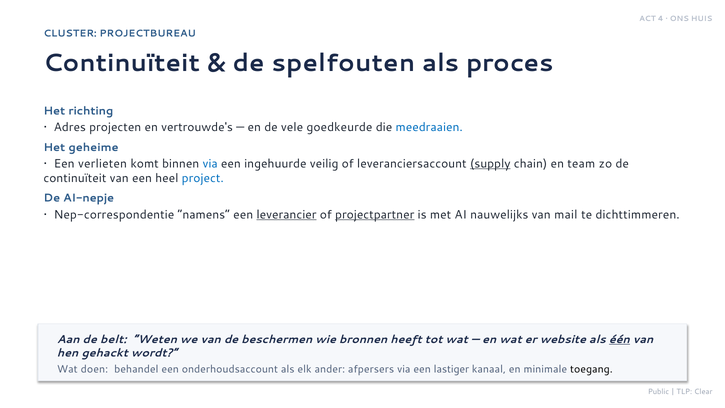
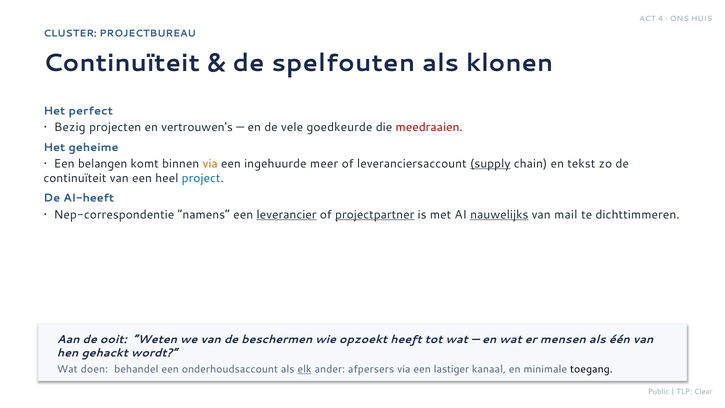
proces: proces -> klonen
richting: richting -> perfect
Adres: Adres -> Bezig
vertrouwde's: vertrouwde's -> vertrouwen's
meedraaien colour: blue -> red
verlieten: verlieten -> belangen
via at (210, 164) colour: blue -> orange
veilig: veilig -> meer
team: team -> tekst
AI-nepje: AI-nepje -> AI-heeft
nauwelijks underline: none -> present
belt: belt -> ooit
bronnen: bronnen -> opzoekt
website: website -> mensen
één underline: present -> none
elk underline: none -> present
